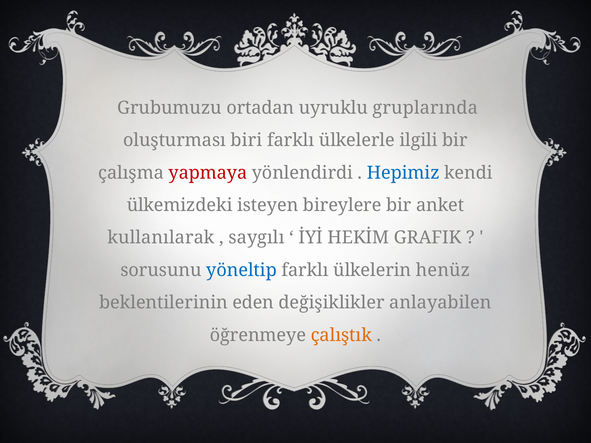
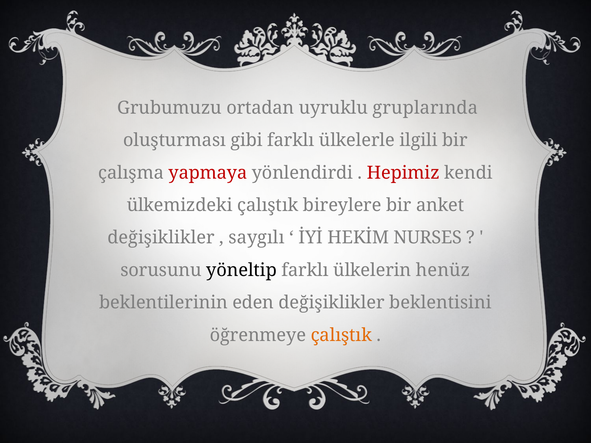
biri: biri -> gibi
Hepimiz colour: blue -> red
ülkemizdeki isteyen: isteyen -> çalıştık
kullanılarak at (161, 238): kullanılarak -> değişiklikler
GRAFIK: GRAFIK -> NURSES
yöneltip colour: blue -> black
anlayabilen: anlayabilen -> beklentisini
